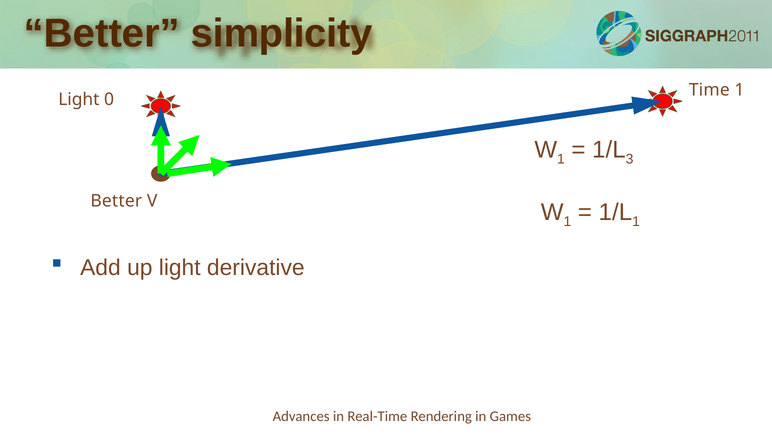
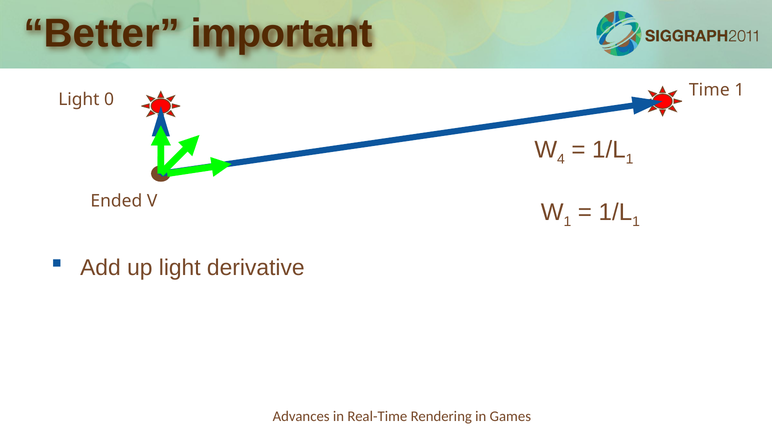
simplicity: simplicity -> important
1 at (561, 159): 1 -> 4
3 at (630, 159): 3 -> 1
Better at (116, 201): Better -> Ended
